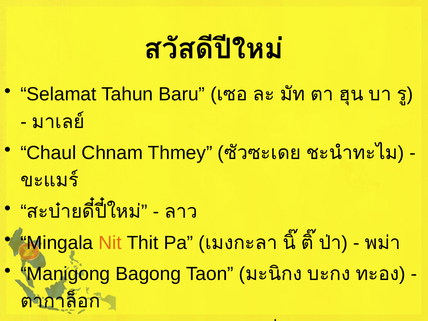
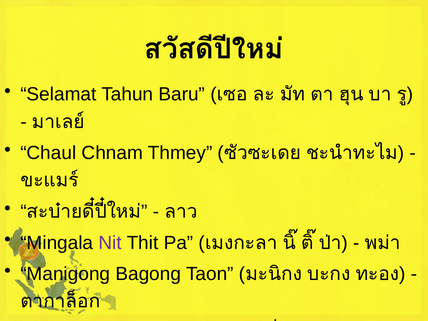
Nit colour: orange -> purple
